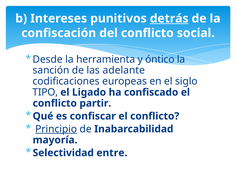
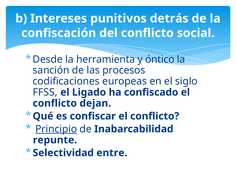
detrás underline: present -> none
adelante: adelante -> procesos
TIPO: TIPO -> FFSS
partir: partir -> dejan
mayoría: mayoría -> repunte
